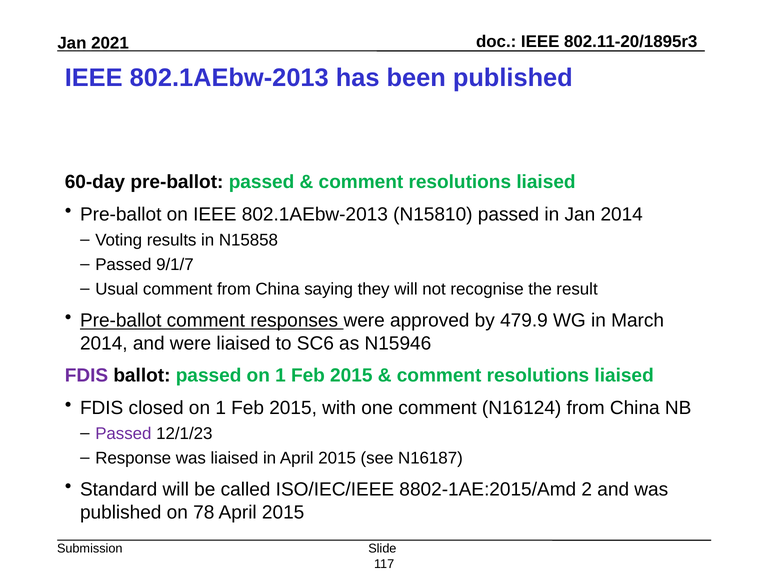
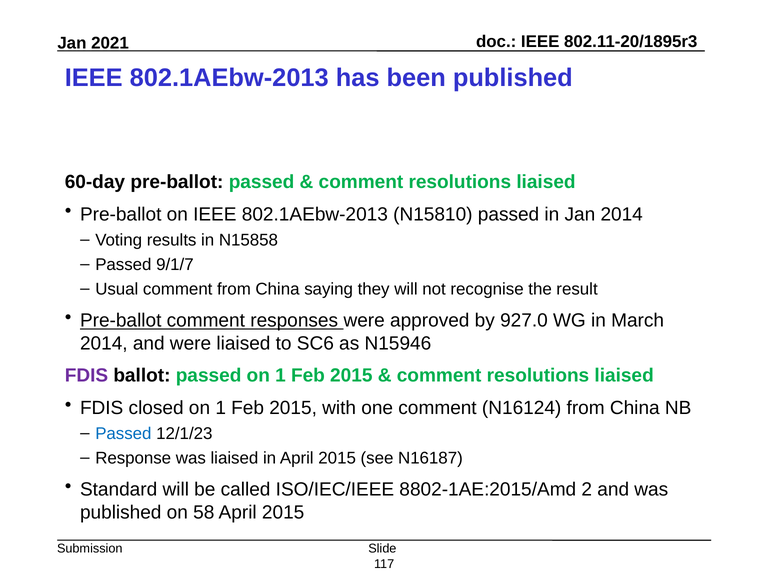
479.9: 479.9 -> 927.0
Passed at (123, 433) colour: purple -> blue
78: 78 -> 58
